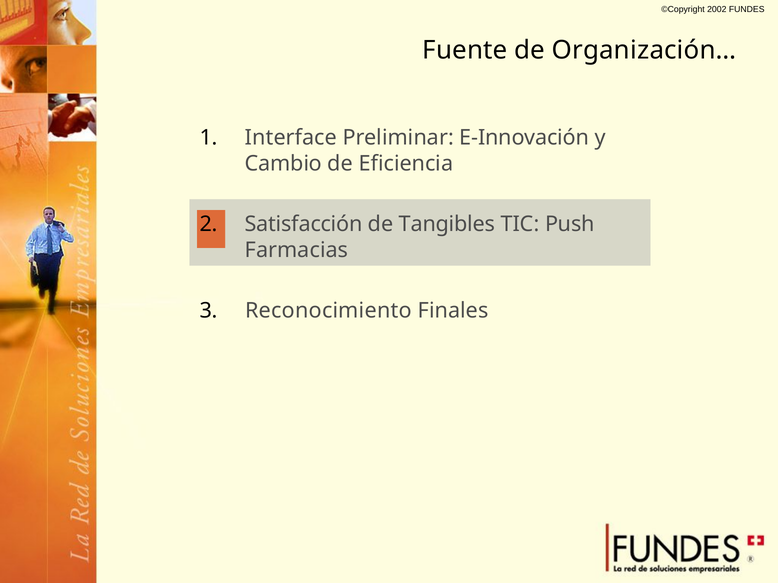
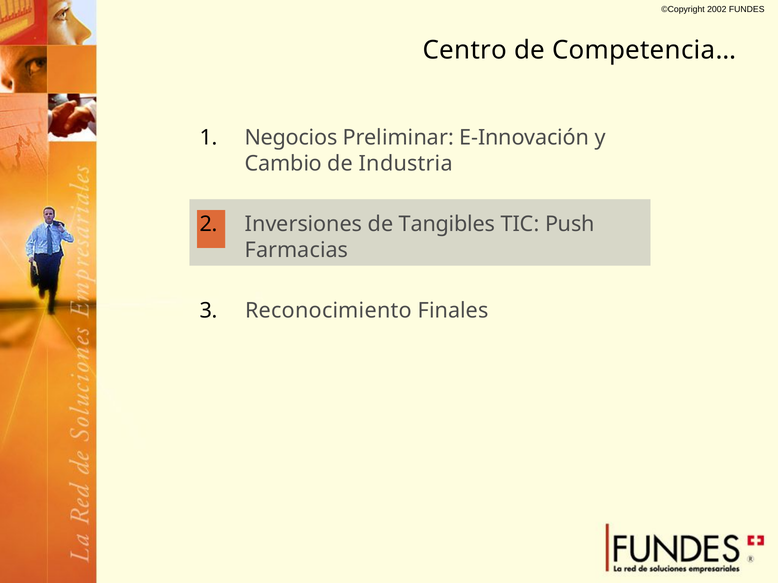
Fuente: Fuente -> Centro
Organización…: Organización… -> Competencia…
Interface: Interface -> Negocios
Eficiencia: Eficiencia -> Industria
Satisfacción: Satisfacción -> Inversiones
